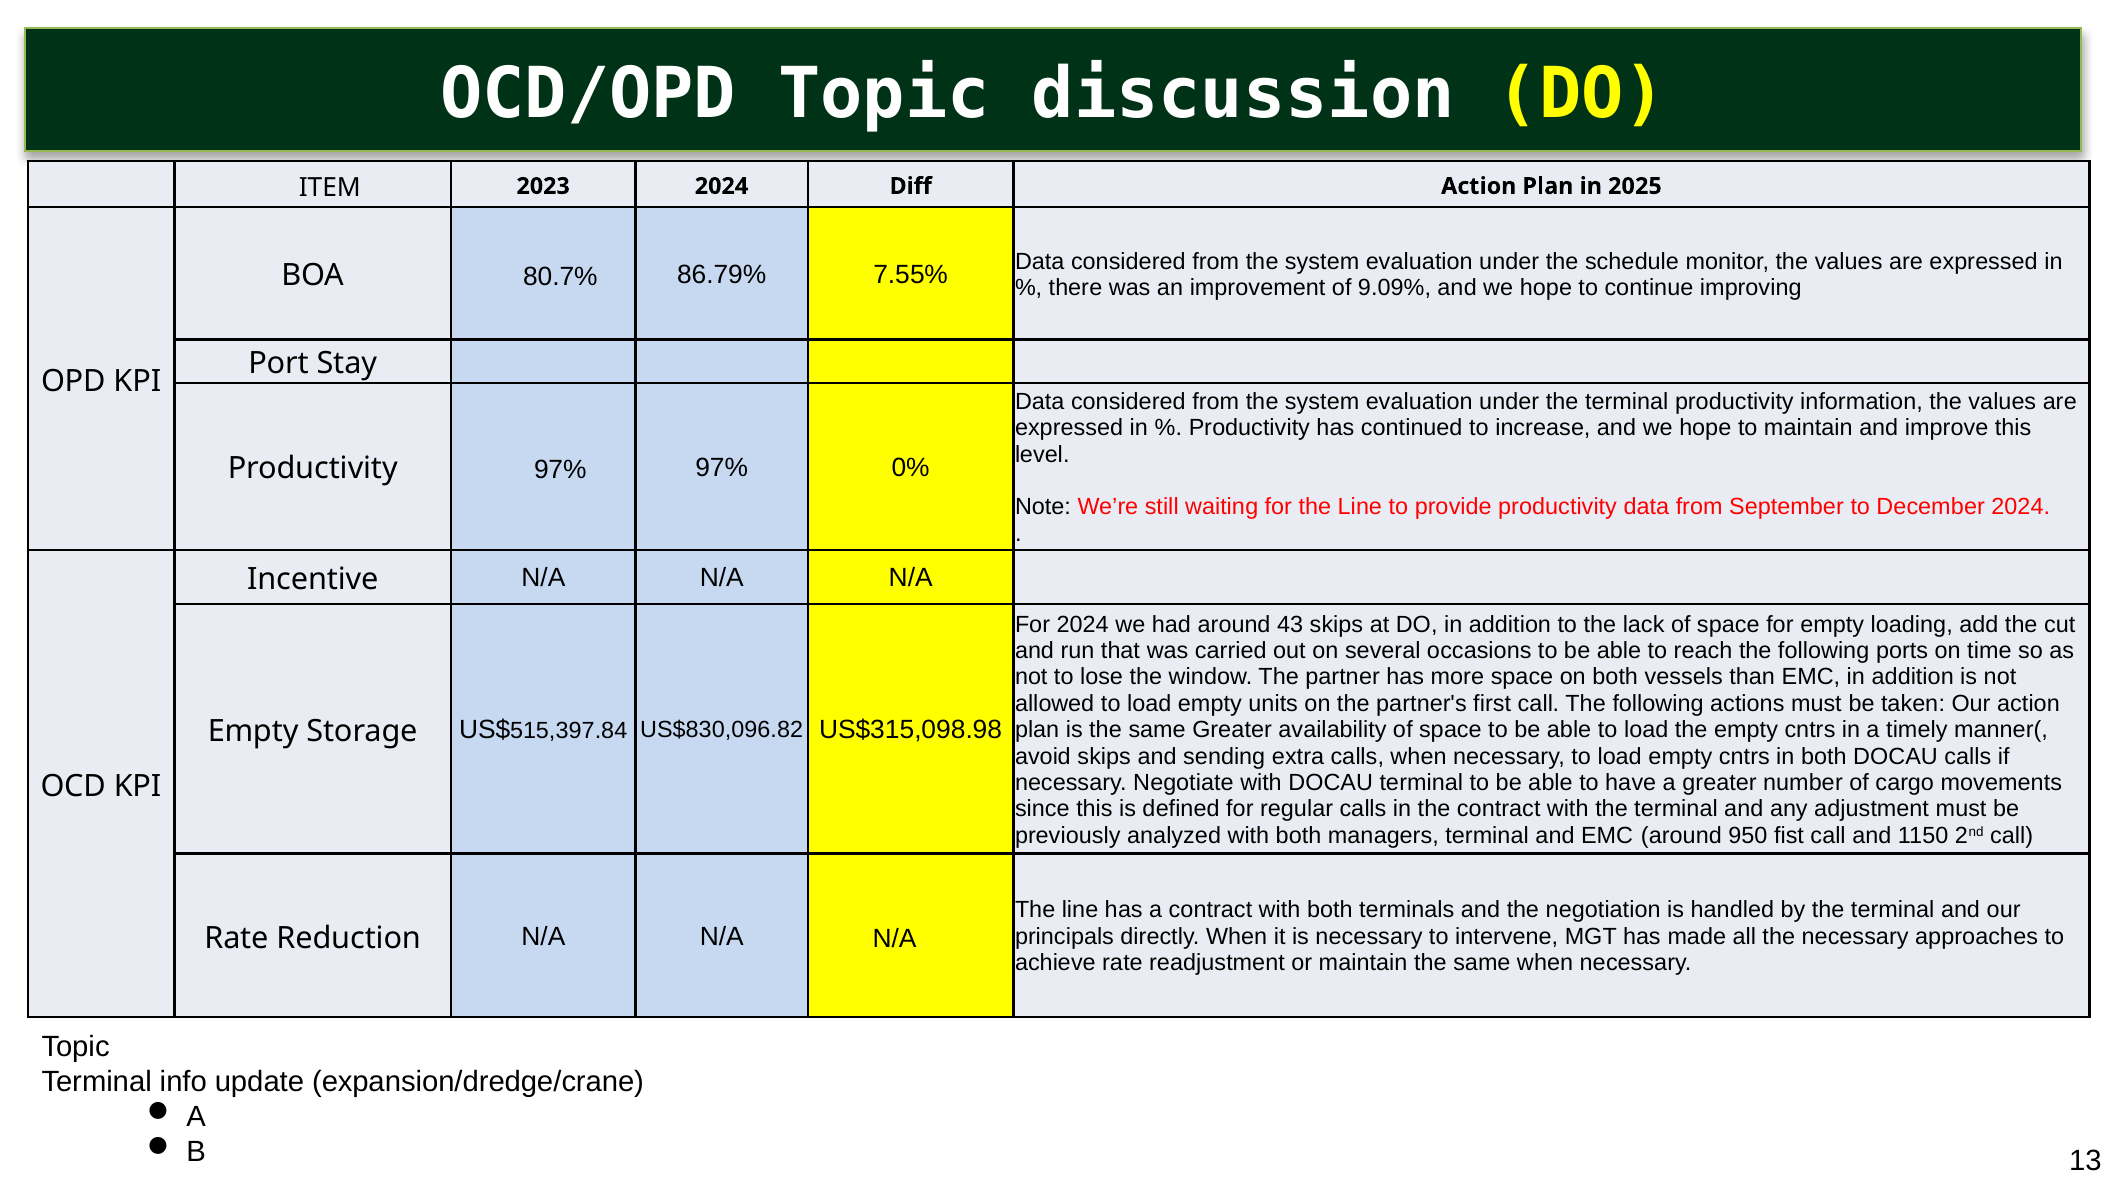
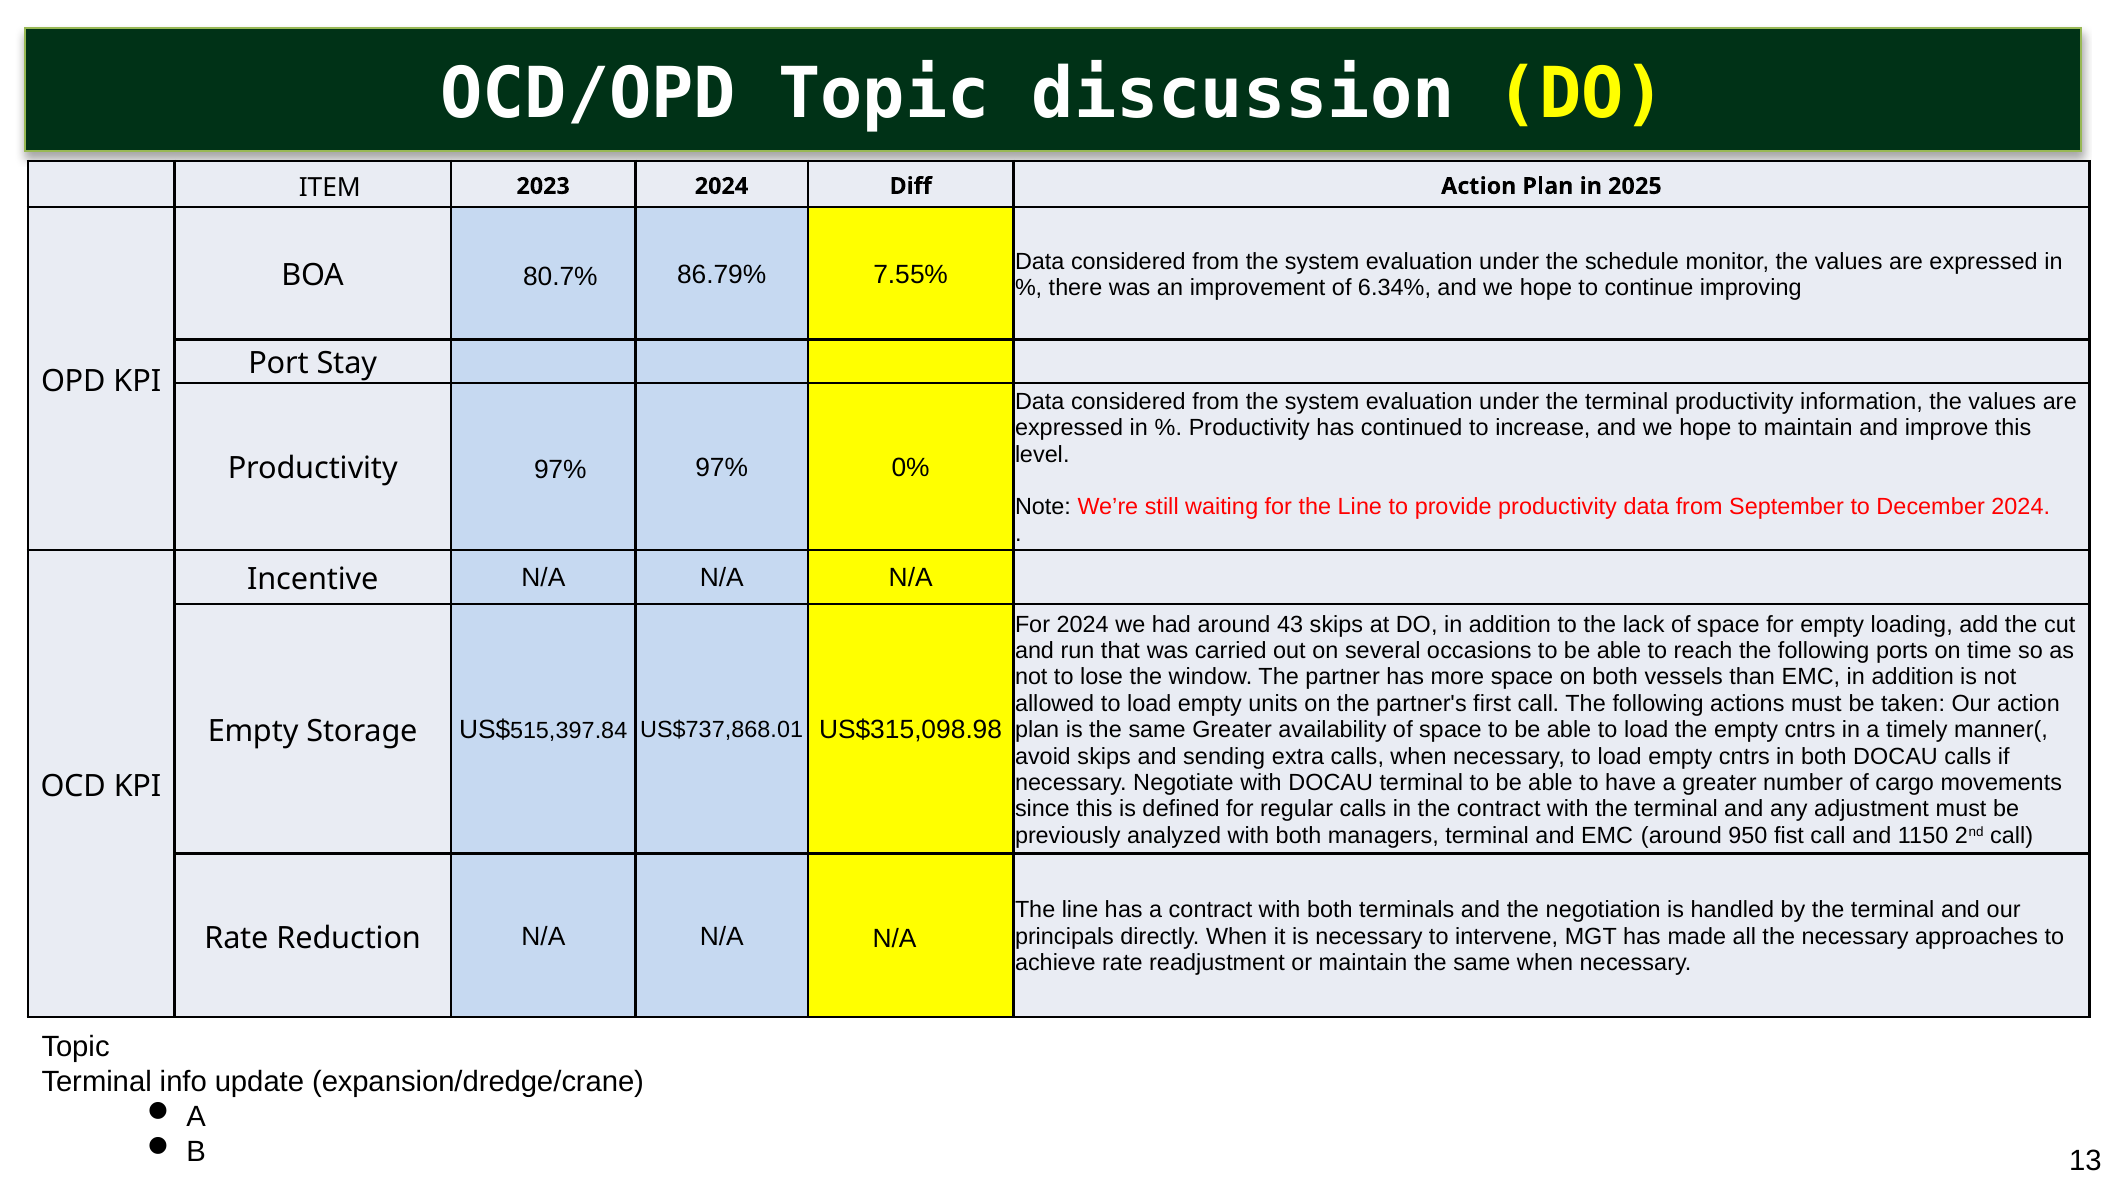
9.09%: 9.09% -> 6.34%
US$830,096.82: US$830,096.82 -> US$737,868.01
